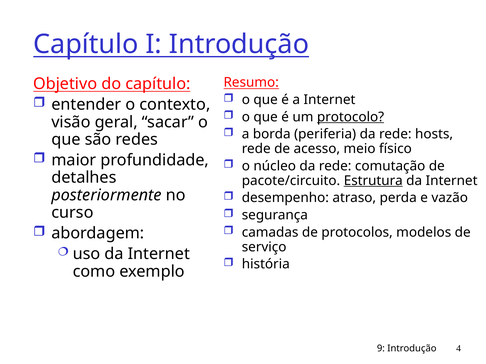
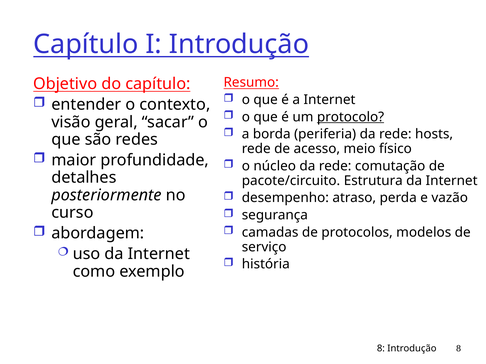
Estrutura underline: present -> none
9 at (381, 349): 9 -> 8
Introdução 4: 4 -> 8
